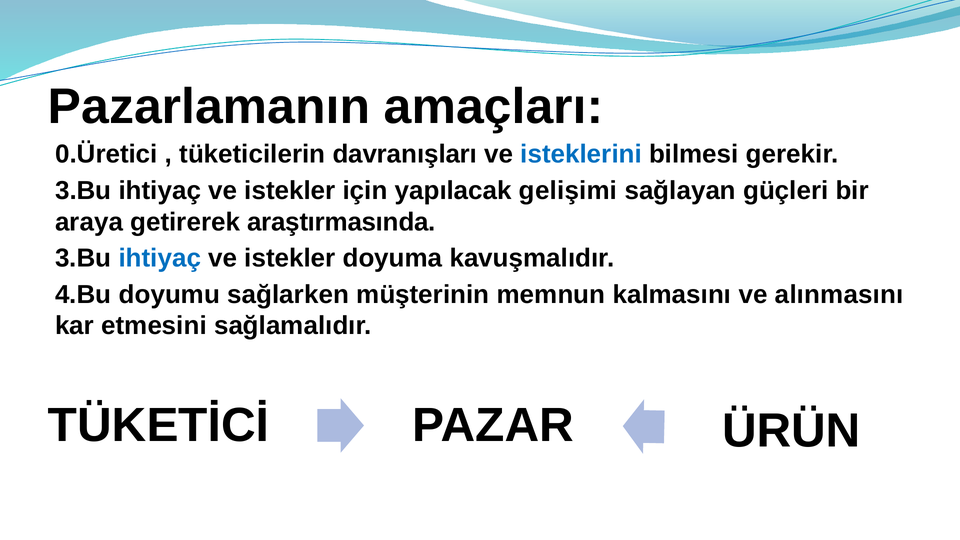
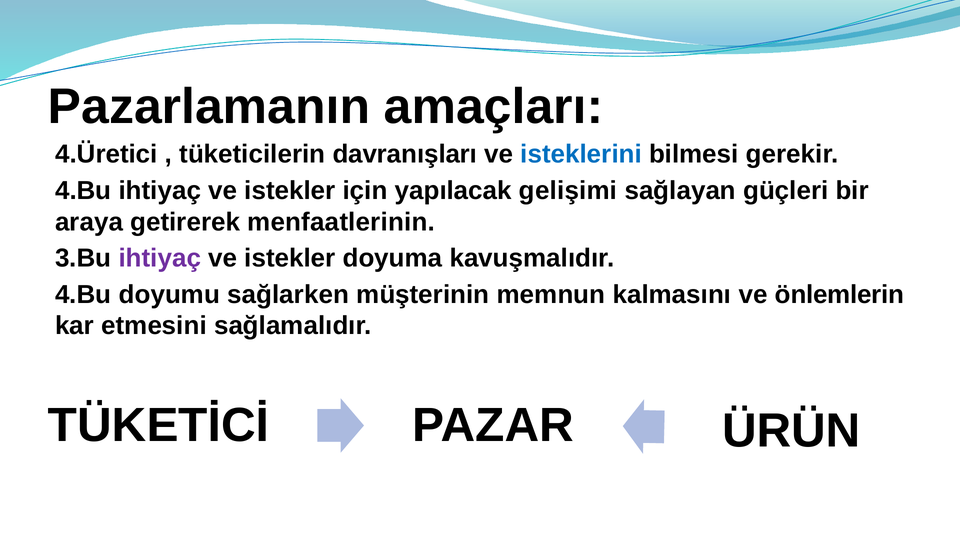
0.Üretici: 0.Üretici -> 4.Üretici
3.Bu at (83, 191): 3.Bu -> 4.Bu
araştırmasında: araştırmasında -> menfaatlerinin
ihtiyaç at (160, 258) colour: blue -> purple
alınmasını: alınmasını -> önlemlerin
